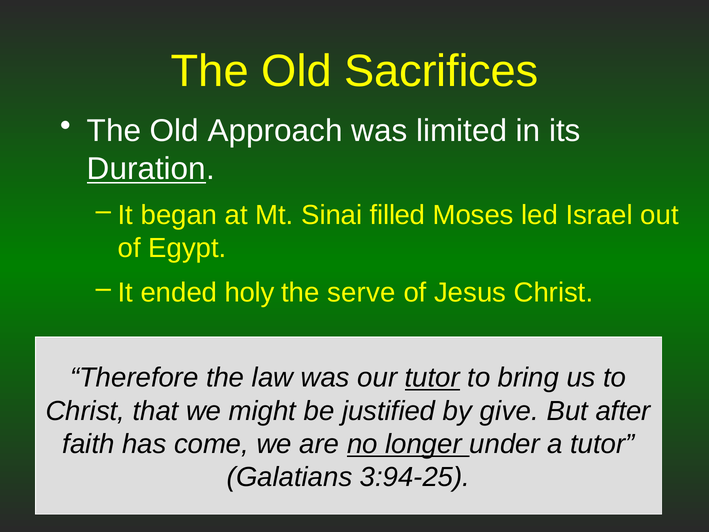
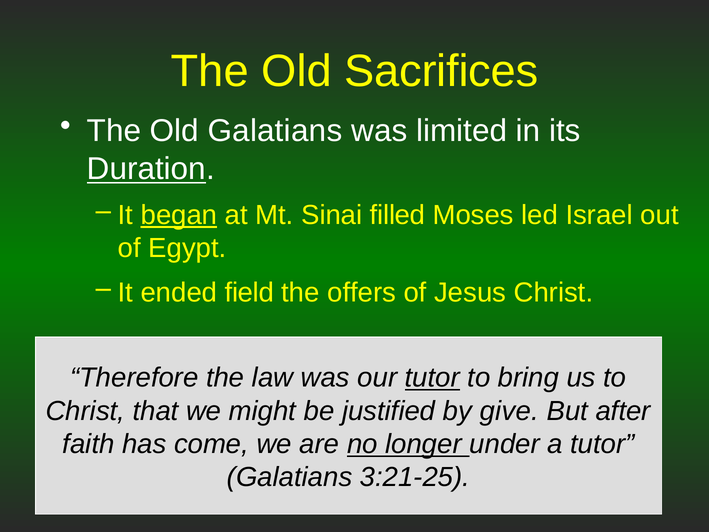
Old Approach: Approach -> Galatians
began underline: none -> present
holy: holy -> field
serve: serve -> offers
3:94-25: 3:94-25 -> 3:21-25
